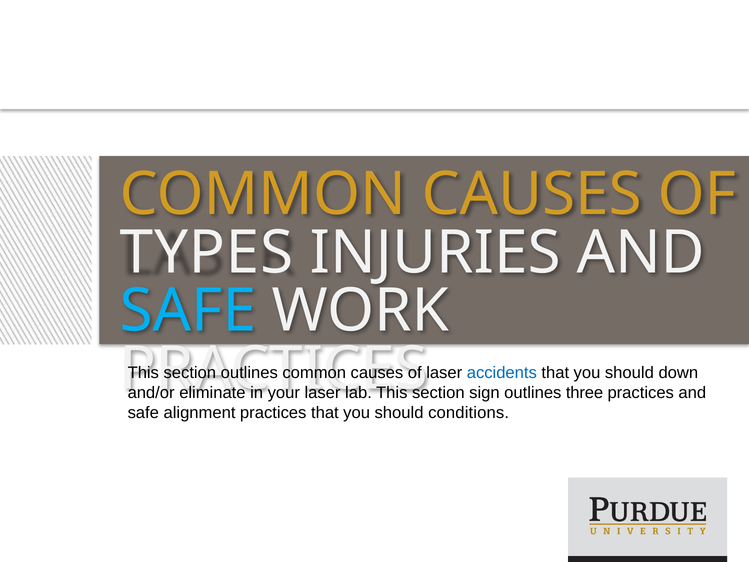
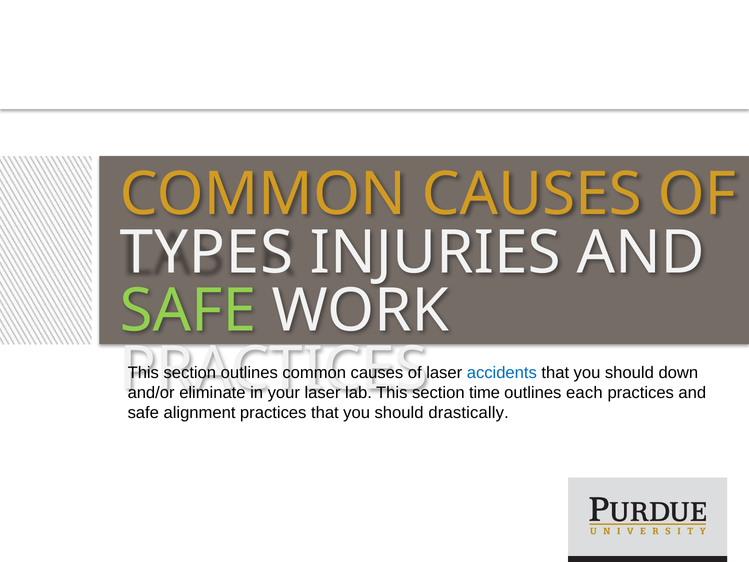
SAFE at (188, 311) colour: light blue -> light green
sign: sign -> time
three: three -> each
conditions: conditions -> drastically
